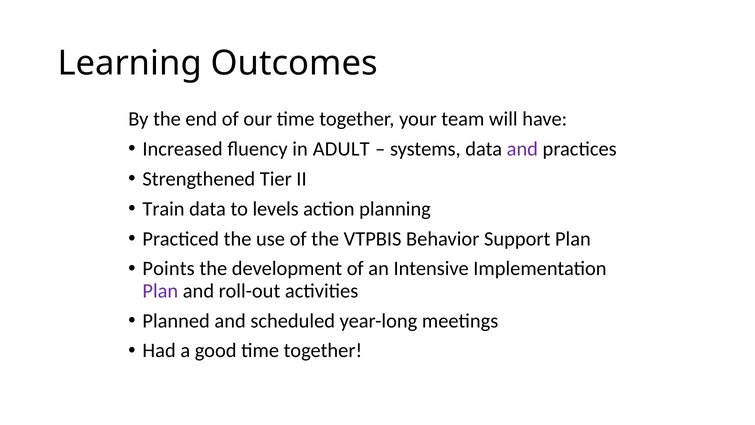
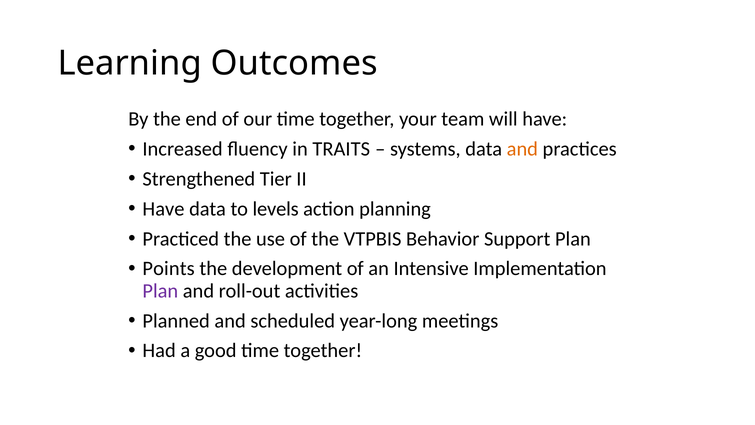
ADULT: ADULT -> TRAITS
and at (522, 149) colour: purple -> orange
Train at (164, 209): Train -> Have
